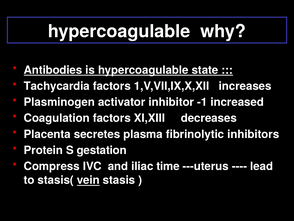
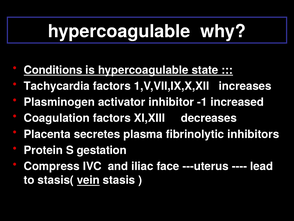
Antibodies: Antibodies -> Conditions
time: time -> face
